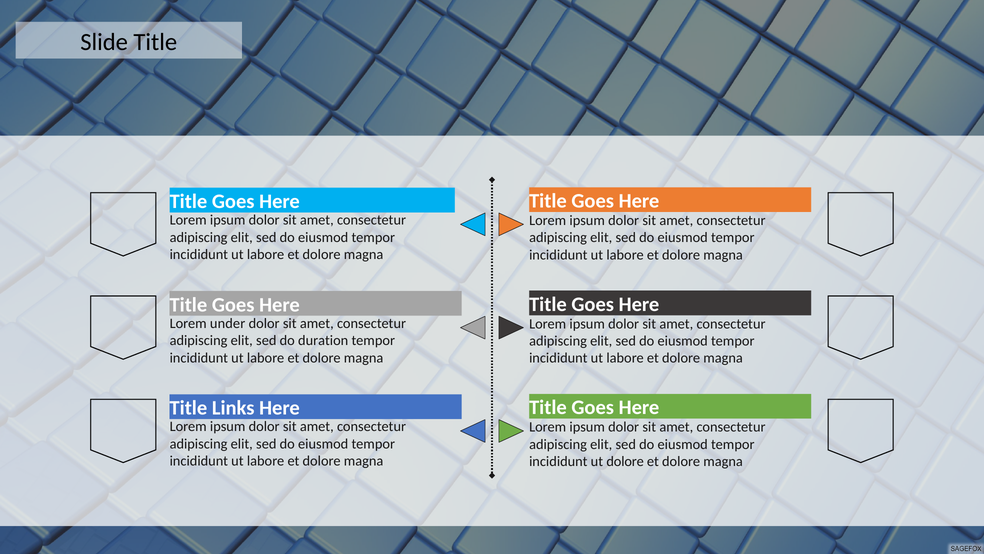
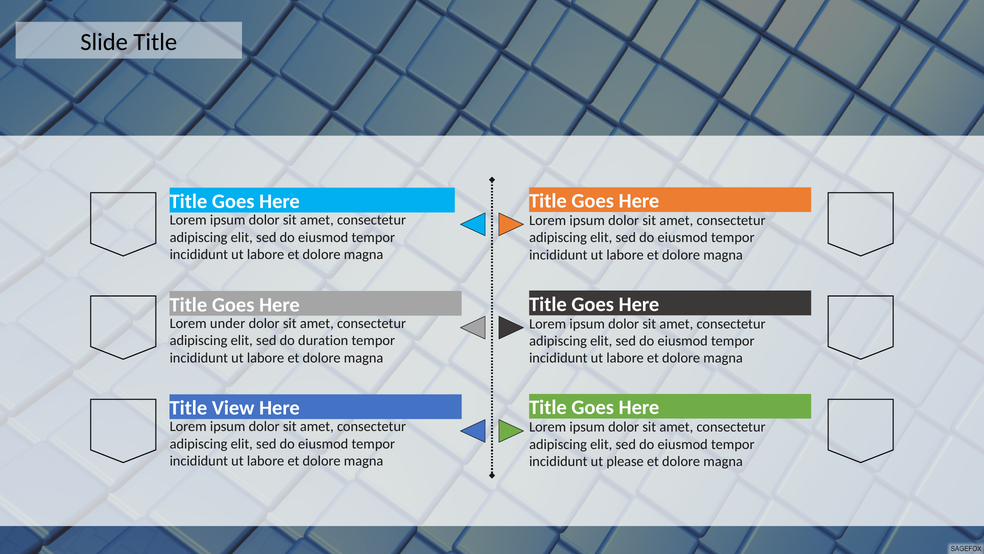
Links: Links -> View
ut dolore: dolore -> please
